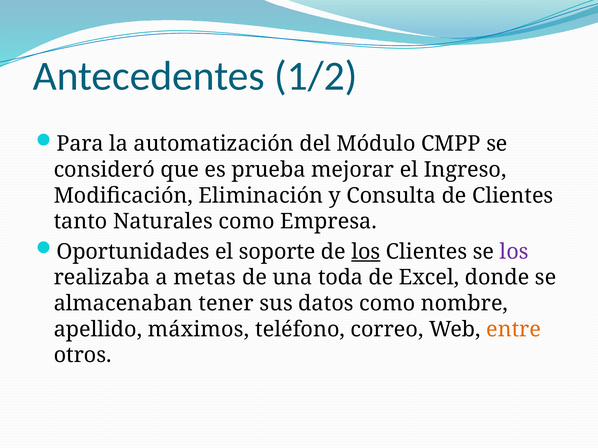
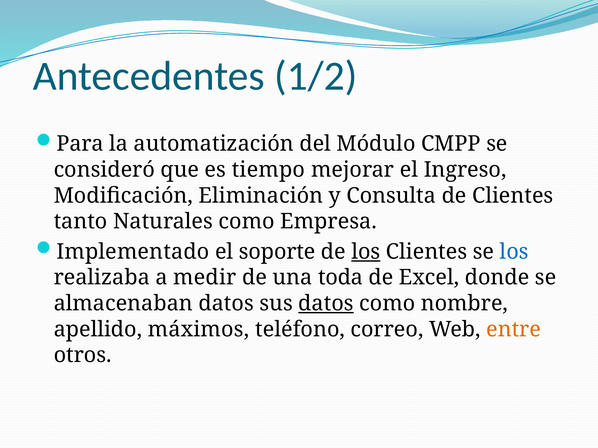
prueba: prueba -> tiempo
Oportunidades: Oportunidades -> Implementado
los at (514, 252) colour: purple -> blue
metas: metas -> medir
almacenaban tener: tener -> datos
datos at (326, 304) underline: none -> present
